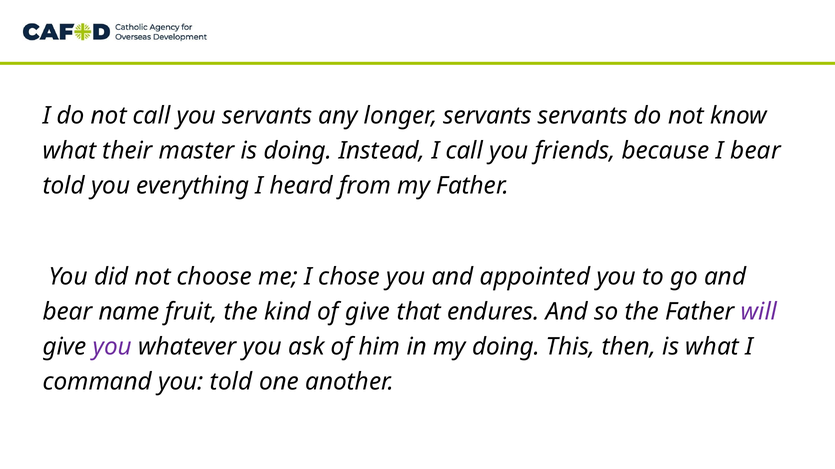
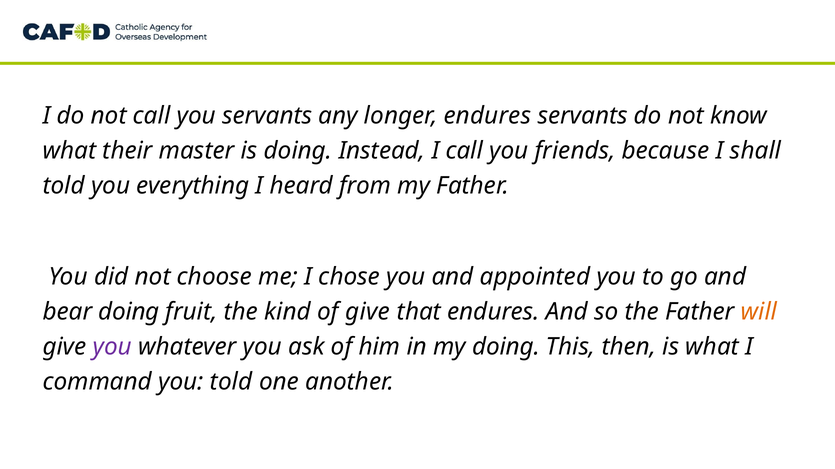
longer servants: servants -> endures
I bear: bear -> shall
bear name: name -> doing
will colour: purple -> orange
